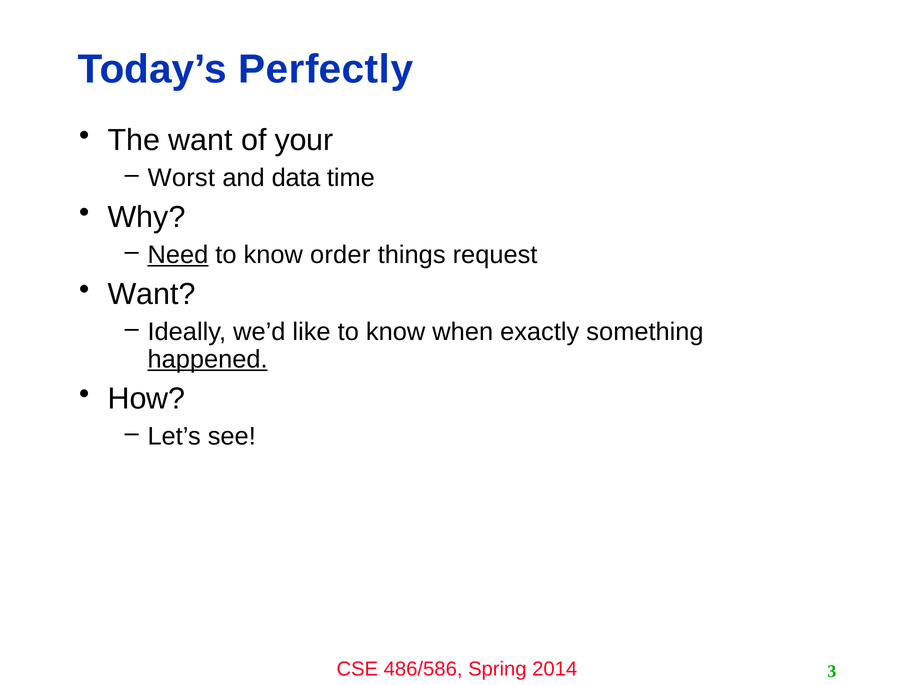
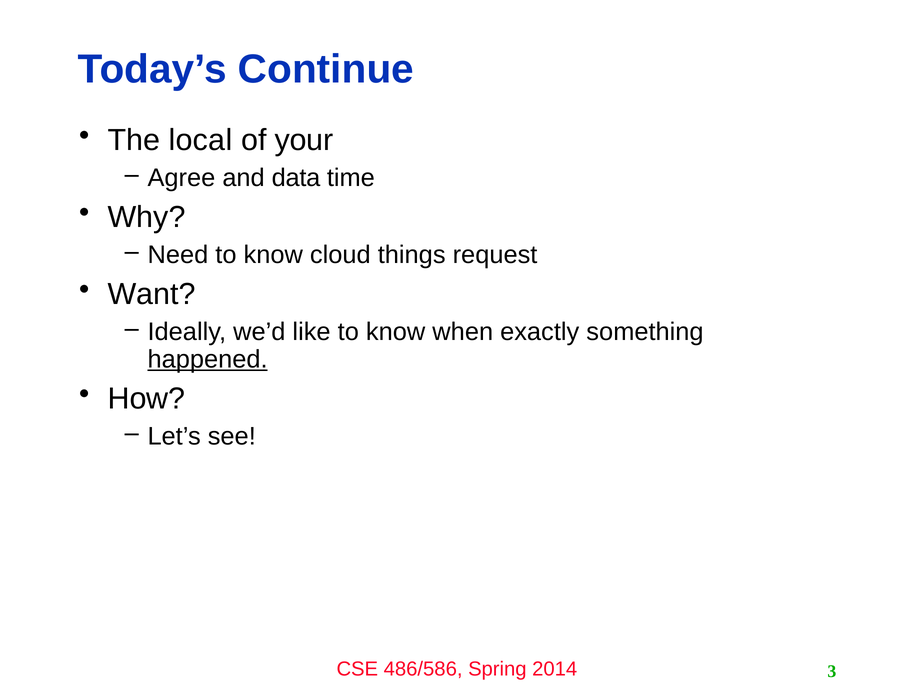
Perfectly: Perfectly -> Continue
The want: want -> local
Worst: Worst -> Agree
Need underline: present -> none
order: order -> cloud
